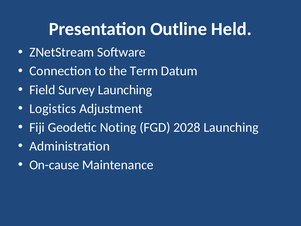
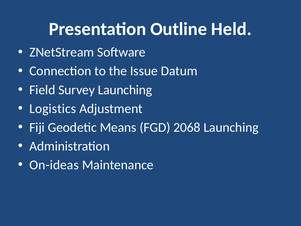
Term: Term -> Issue
Noting: Noting -> Means
2028: 2028 -> 2068
On-cause: On-cause -> On-ideas
